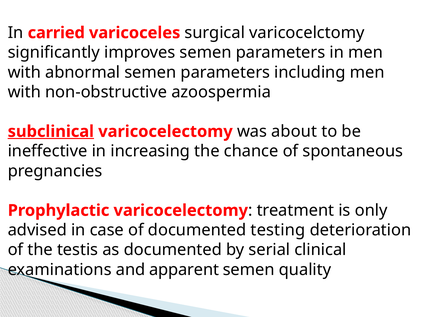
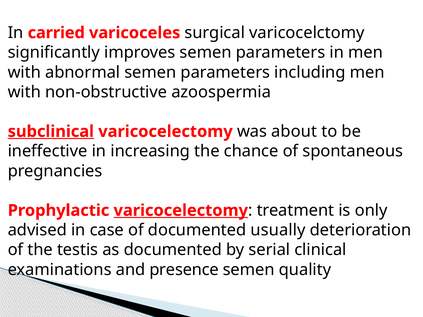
varicocelectomy at (181, 211) underline: none -> present
testing: testing -> usually
apparent: apparent -> presence
